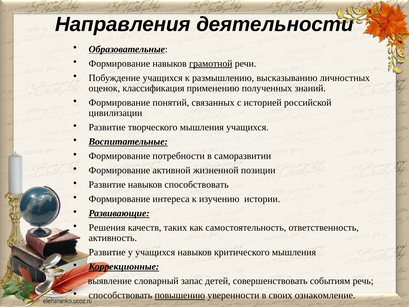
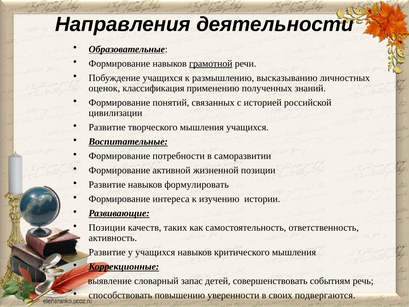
навыков способствовать: способствовать -> формулировать
Решения at (107, 227): Решения -> Позиции
повышению underline: present -> none
ознакомление: ознакомление -> подвергаются
